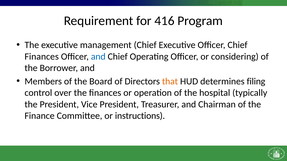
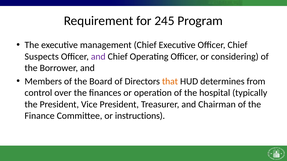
416: 416 -> 245
Finances at (42, 57): Finances -> Suspects
and at (98, 57) colour: blue -> purple
filing: filing -> from
